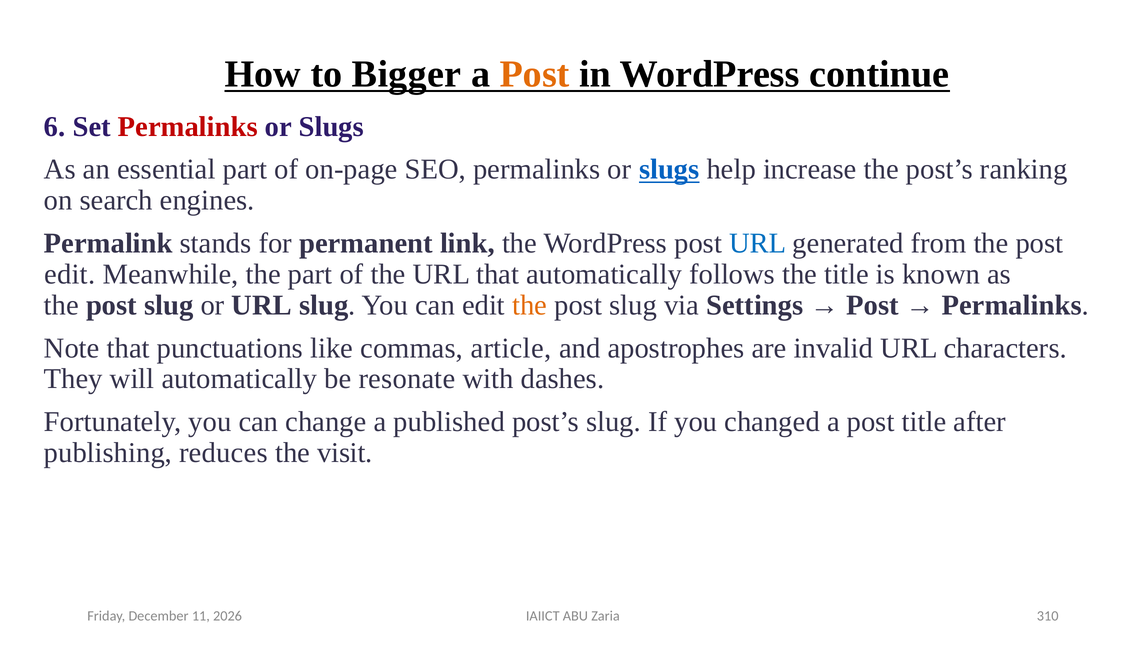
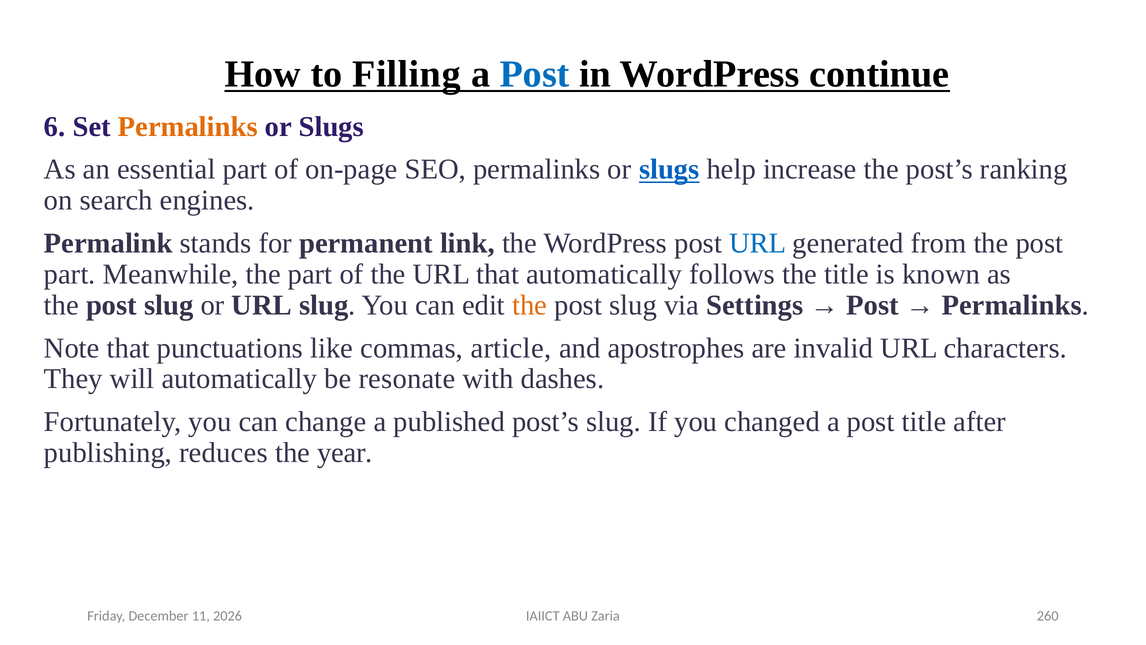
Bigger: Bigger -> Filling
Post at (535, 74) colour: orange -> blue
Permalinks at (188, 126) colour: red -> orange
edit at (70, 274): edit -> part
visit: visit -> year
310: 310 -> 260
